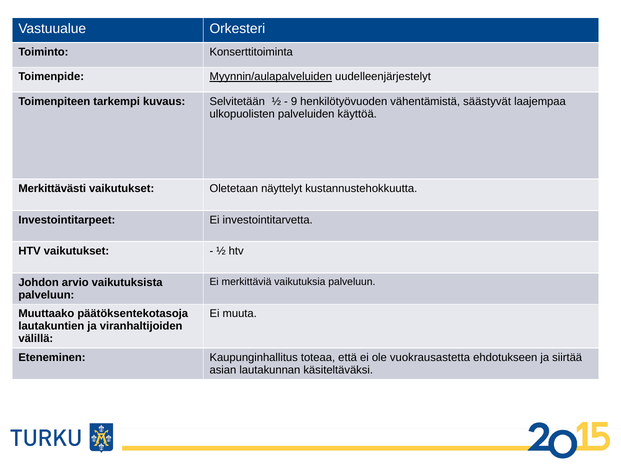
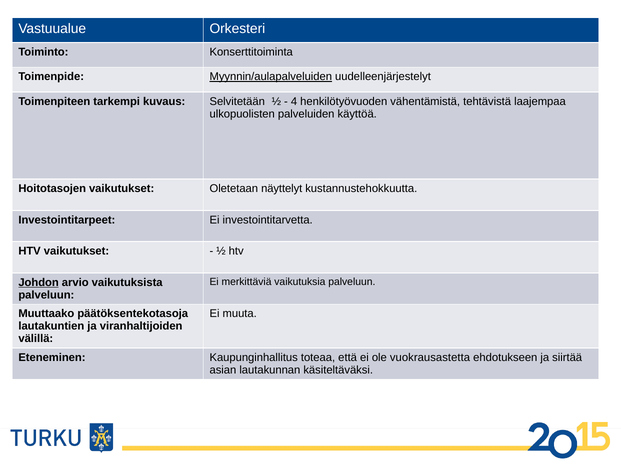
9: 9 -> 4
säästyvät: säästyvät -> tehtävistä
Merkittävästi: Merkittävästi -> Hoitotasojen
Johdon underline: none -> present
